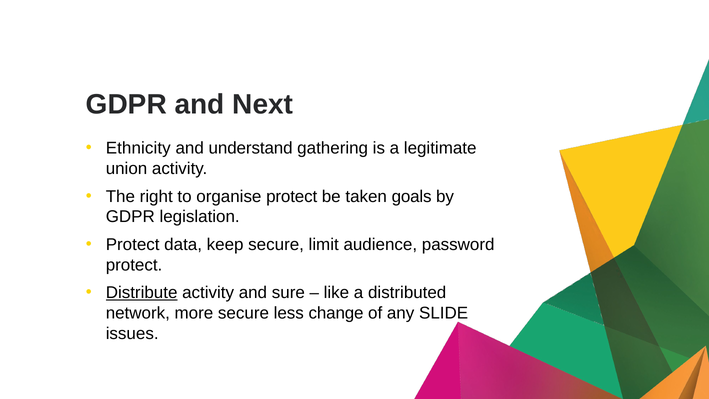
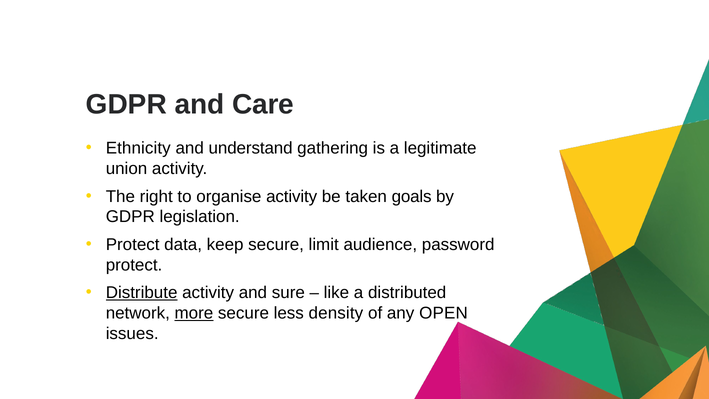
Next: Next -> Care
organise protect: protect -> activity
more underline: none -> present
change: change -> density
SLIDE: SLIDE -> OPEN
